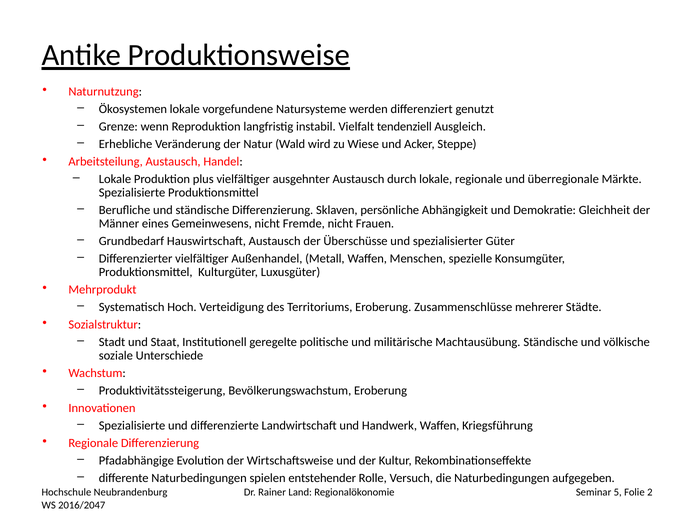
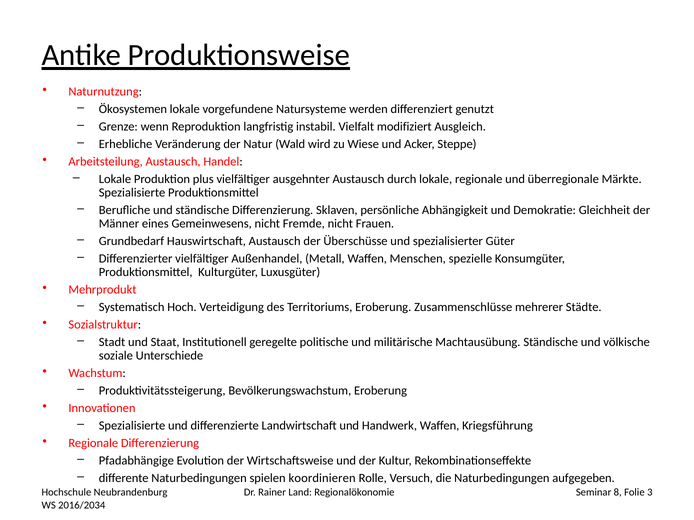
tendenziell: tendenziell -> modifiziert
entstehender: entstehender -> koordinieren
5: 5 -> 8
2: 2 -> 3
2016/2047: 2016/2047 -> 2016/2034
